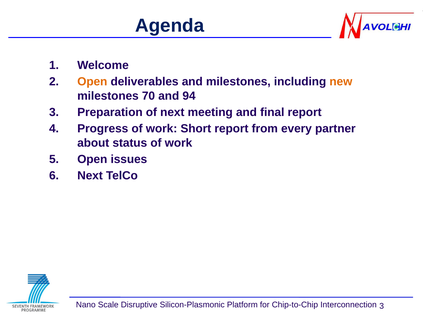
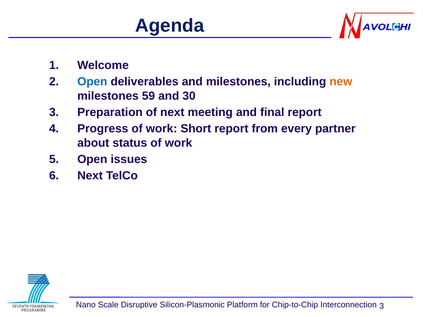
Open at (92, 82) colour: orange -> blue
70: 70 -> 59
94: 94 -> 30
